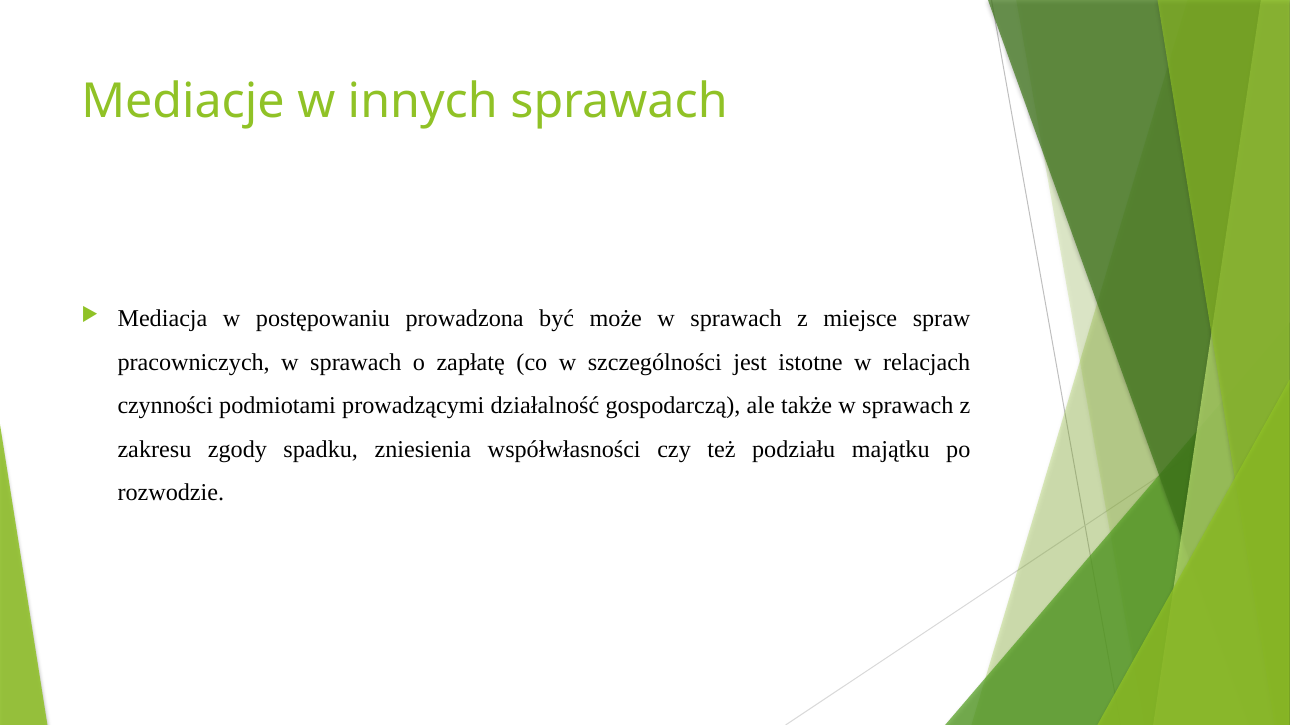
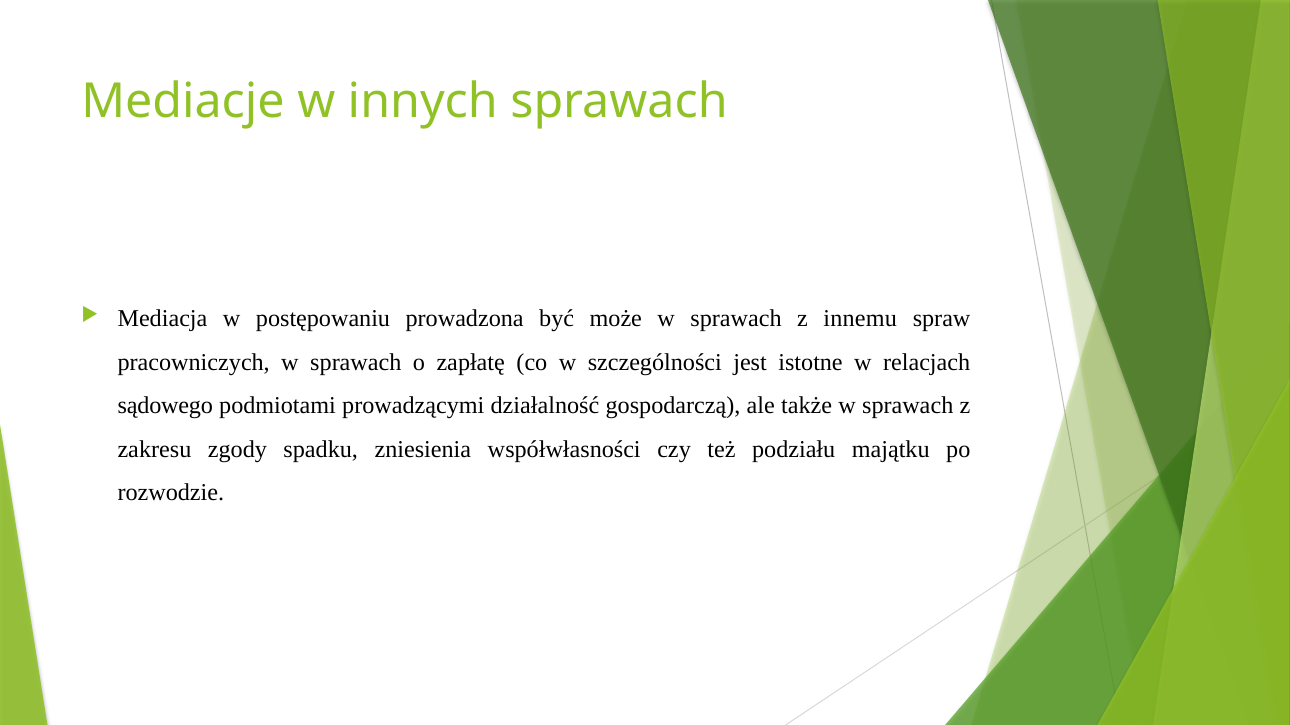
miejsce: miejsce -> innemu
czynności: czynności -> sądowego
